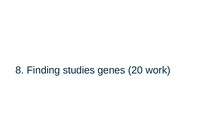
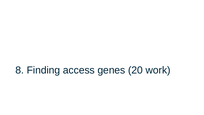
studies: studies -> access
